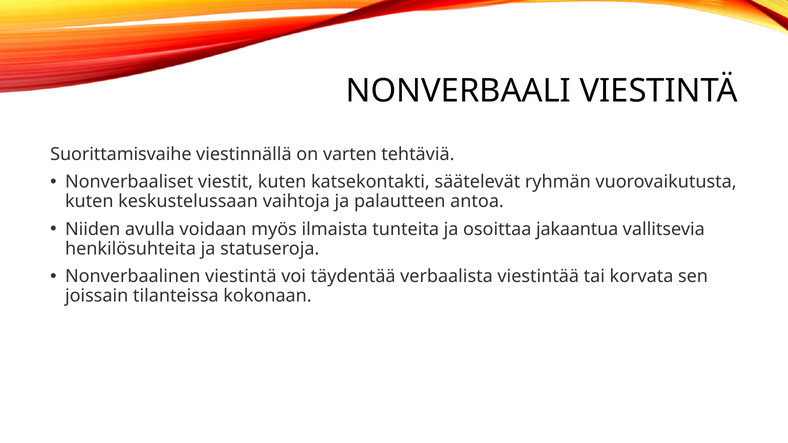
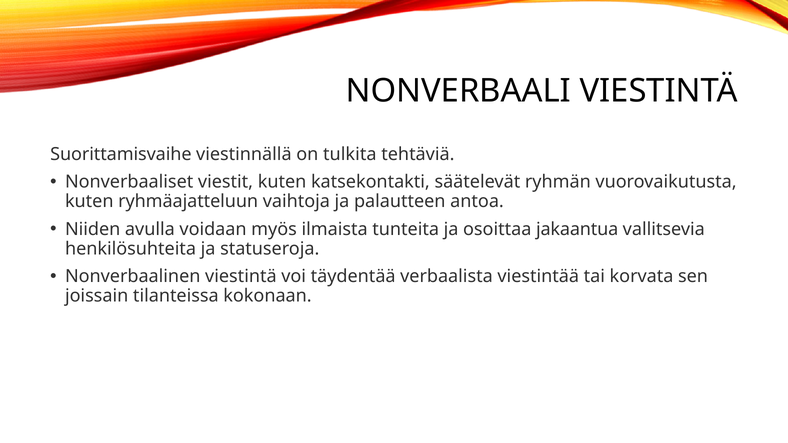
varten: varten -> tulkita
keskustelussaan: keskustelussaan -> ryhmäajatteluun
